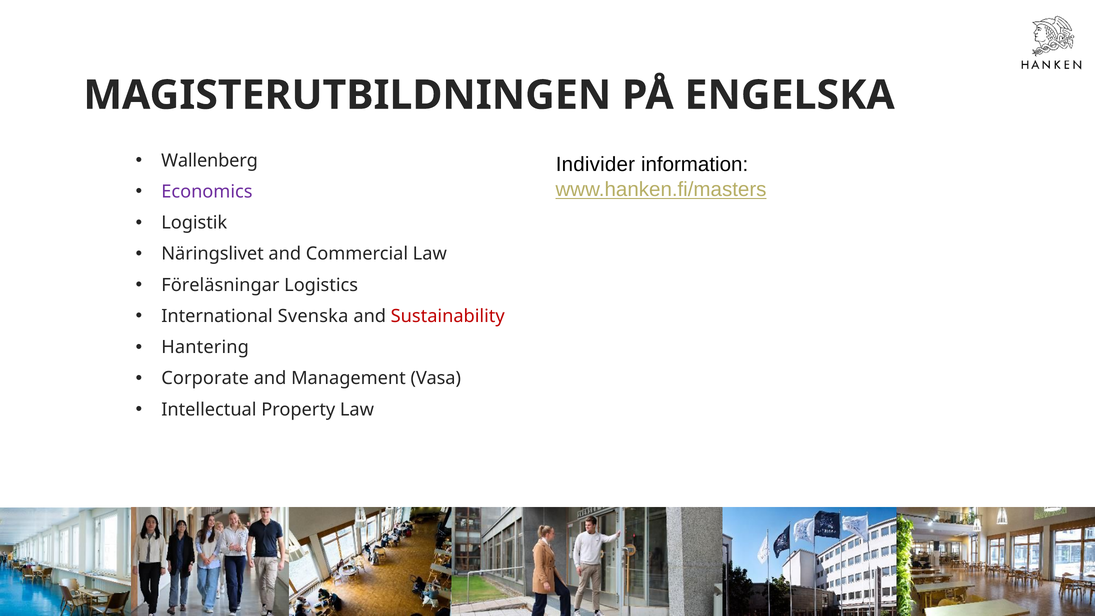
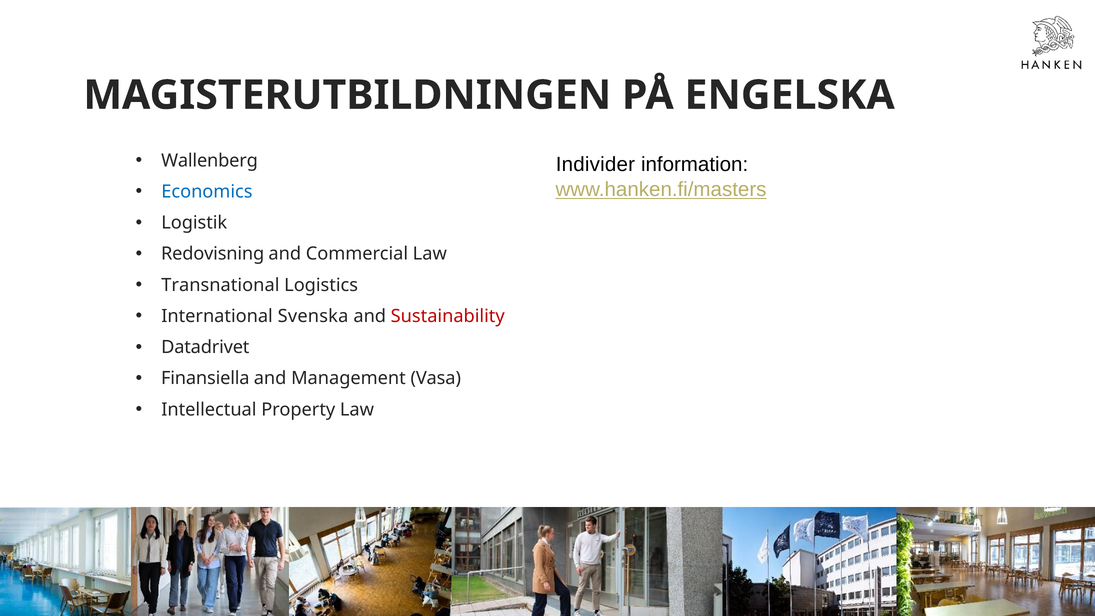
Economics colour: purple -> blue
Näringslivet: Näringslivet -> Redovisning
Föreläsningar: Föreläsningar -> Transnational
Hantering: Hantering -> Datadrivet
Corporate: Corporate -> Finansiella
